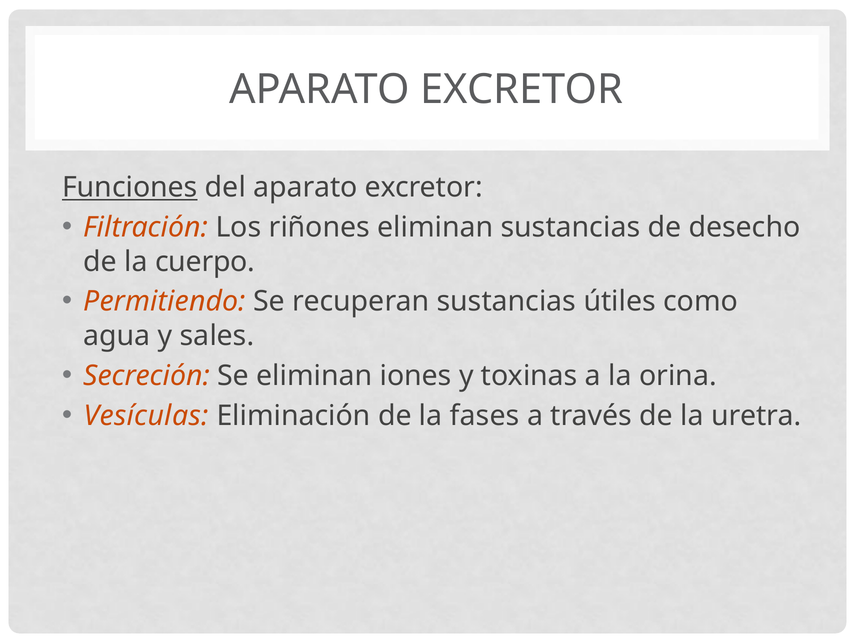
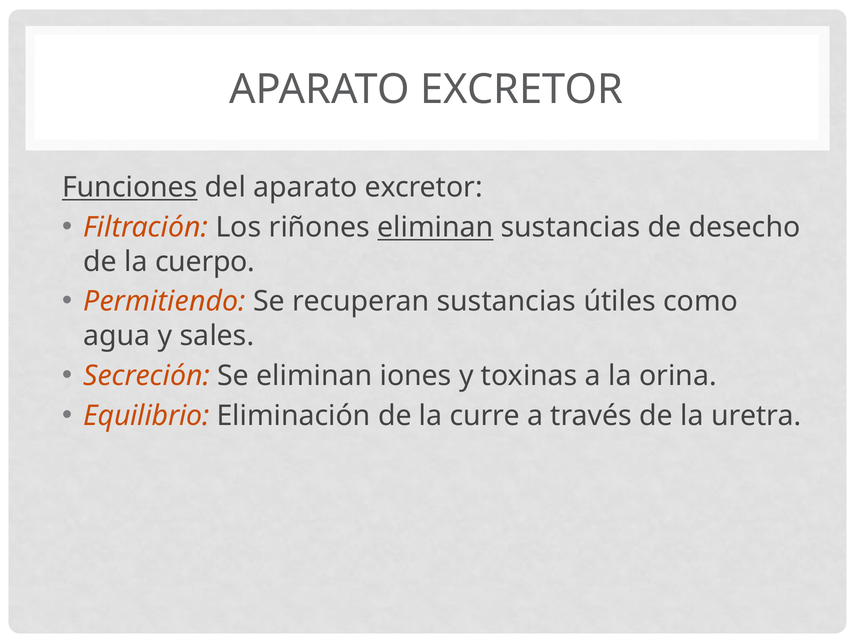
eliminan at (435, 227) underline: none -> present
Vesículas: Vesículas -> Equilibrio
fases: fases -> curre
